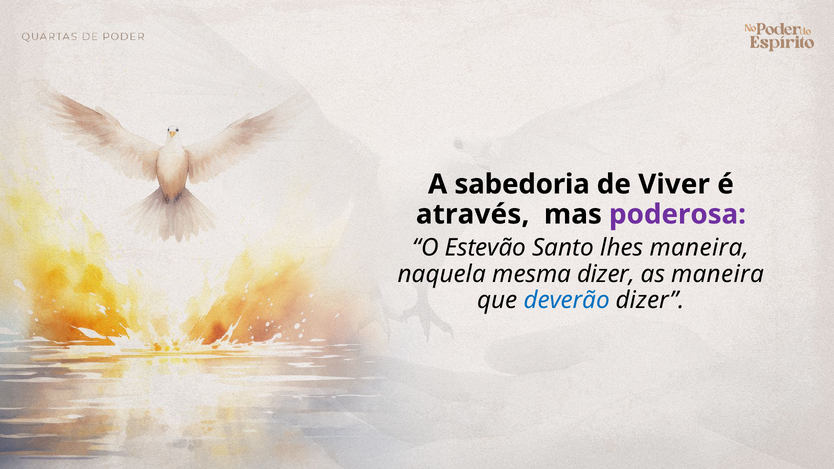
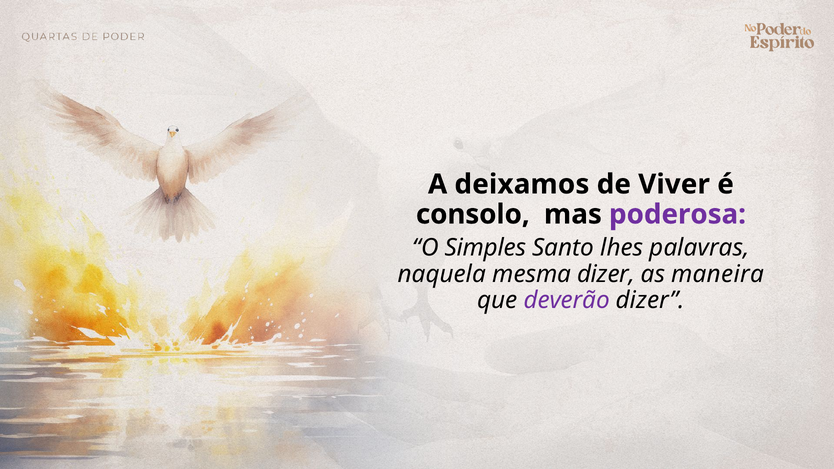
sabedoria: sabedoria -> deixamos
através: através -> consolo
Estevão: Estevão -> Simples
lhes maneira: maneira -> palavras
deverão colour: blue -> purple
